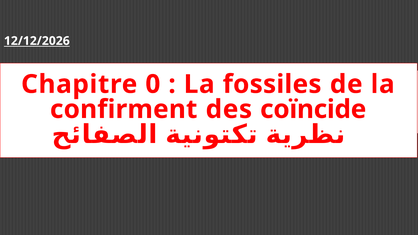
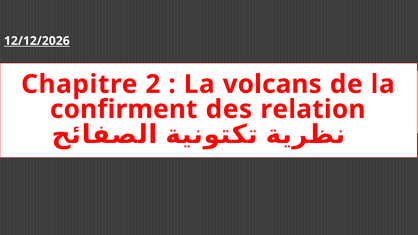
0: 0 -> 2
fossiles: fossiles -> volcans
coïncide: coïncide -> relation
